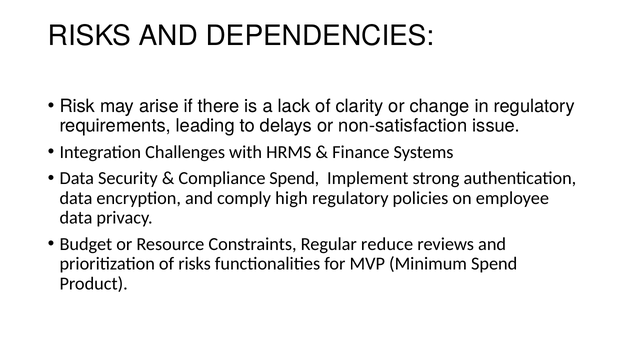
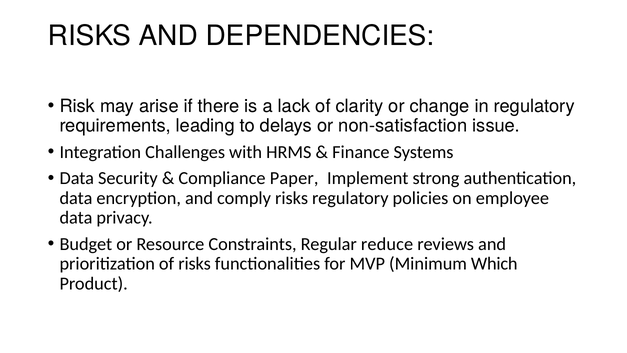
Compliance Spend: Spend -> Paper
comply high: high -> risks
Minimum Spend: Spend -> Which
